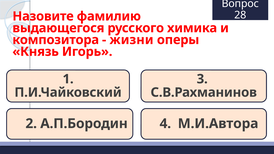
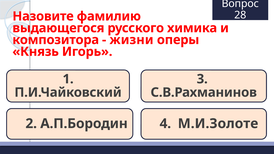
М.И.Автора: М.И.Автора -> М.И.Золоте
